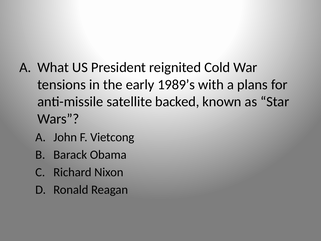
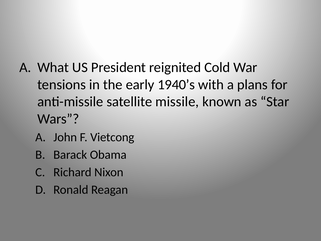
1989’s: 1989’s -> 1940’s
backed: backed -> missile
